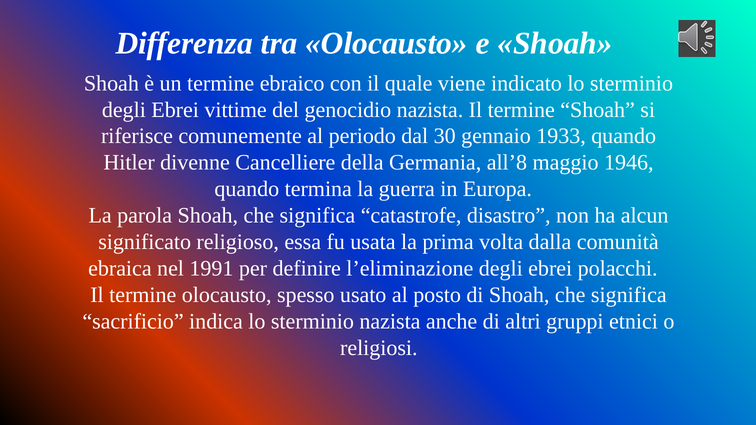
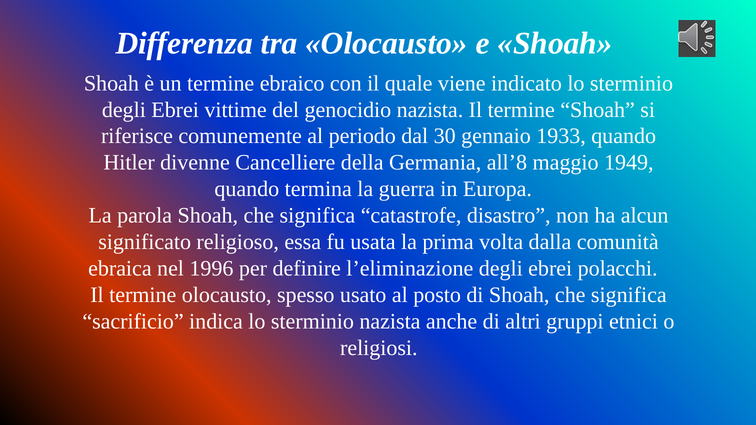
1946: 1946 -> 1949
1991: 1991 -> 1996
